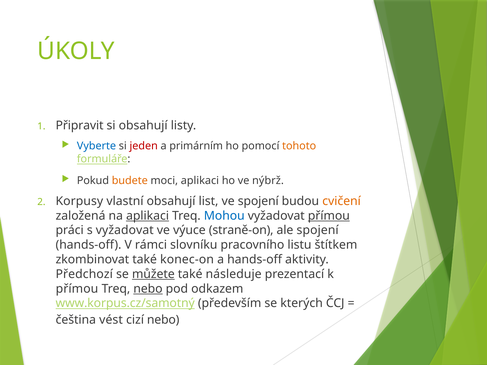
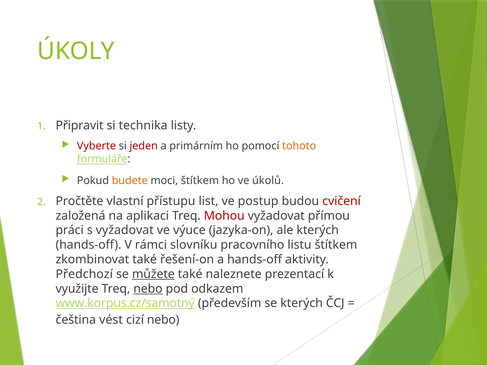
si obsahují: obsahují -> technika
Vyberte colour: blue -> red
moci aplikaci: aplikaci -> štítkem
nýbrž: nýbrž -> úkolů
Korpusy: Korpusy -> Pročtěte
vlastní obsahují: obsahují -> přístupu
ve spojení: spojení -> postup
cvičení colour: orange -> red
aplikaci at (148, 216) underline: present -> none
Mohou colour: blue -> red
přímou at (329, 216) underline: present -> none
straně-on: straně-on -> jazyka-on
ale spojení: spojení -> kterých
konec-on: konec-on -> řešení-on
následuje: následuje -> naleznete
přímou at (77, 289): přímou -> využijte
